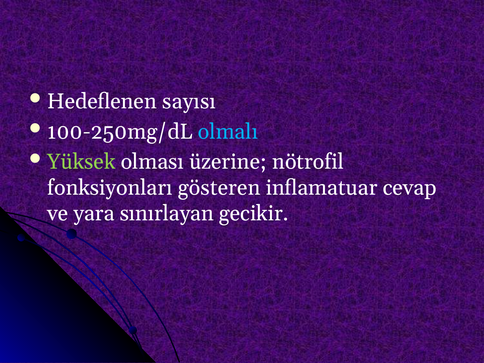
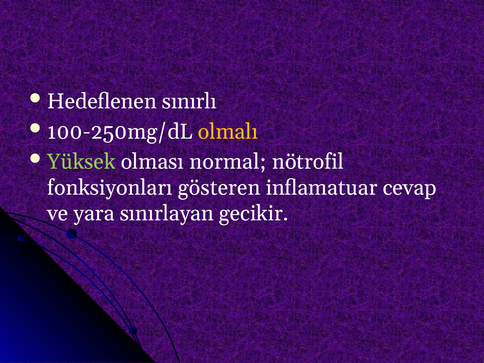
sayısı: sayısı -> sınırlı
olmalı colour: light blue -> yellow
üzerine: üzerine -> normal
